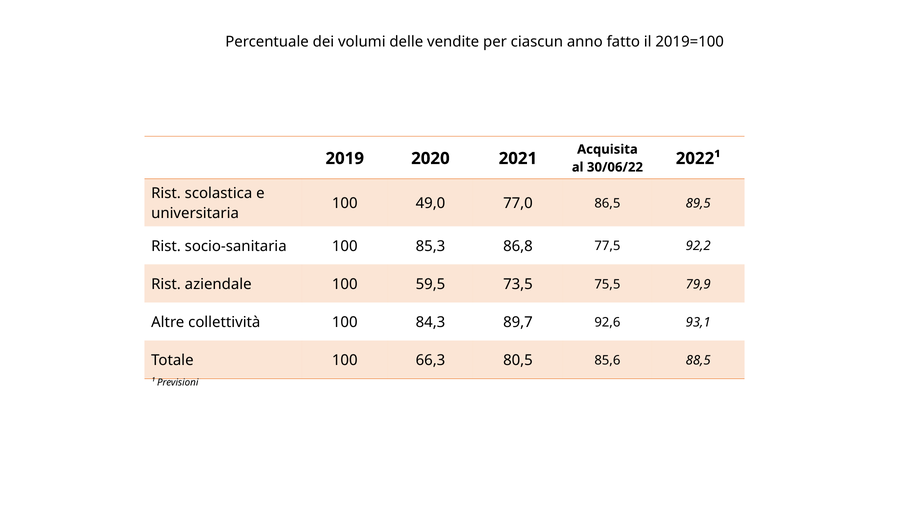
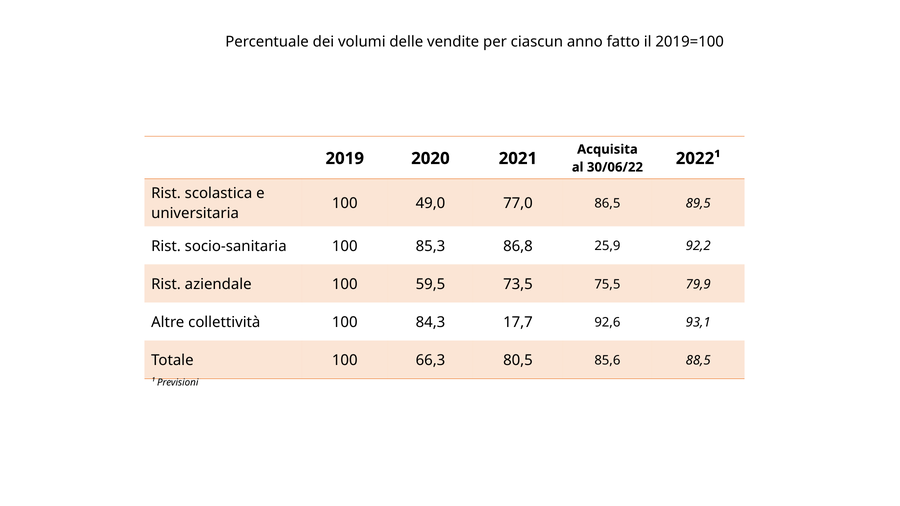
77,5: 77,5 -> 25,9
89,7: 89,7 -> 17,7
